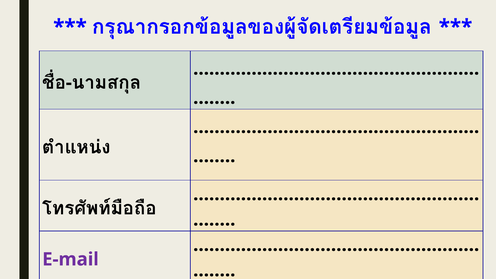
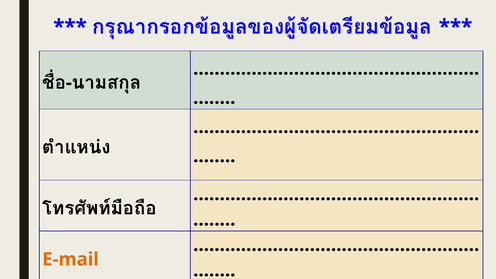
E-mail colour: purple -> orange
